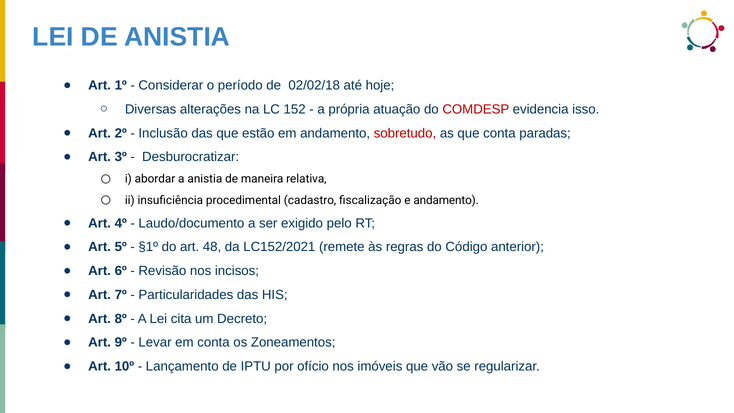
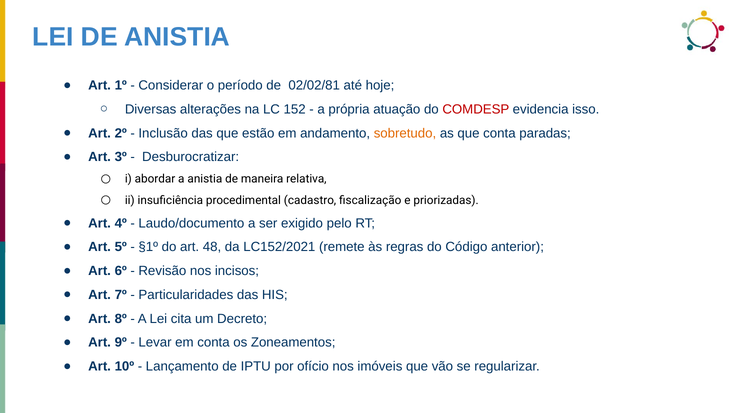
02/02/18: 02/02/18 -> 02/02/81
sobretudo colour: red -> orange
e andamento: andamento -> priorizadas
